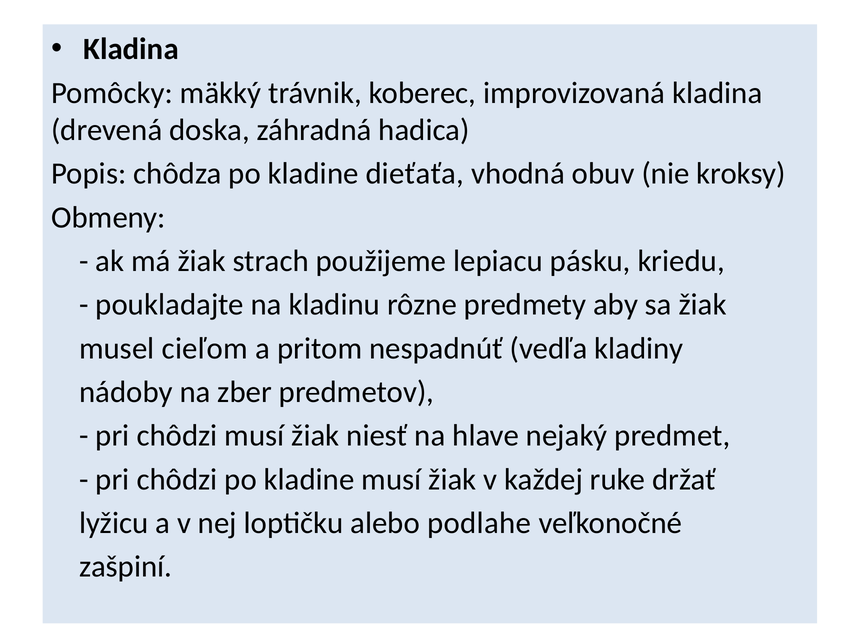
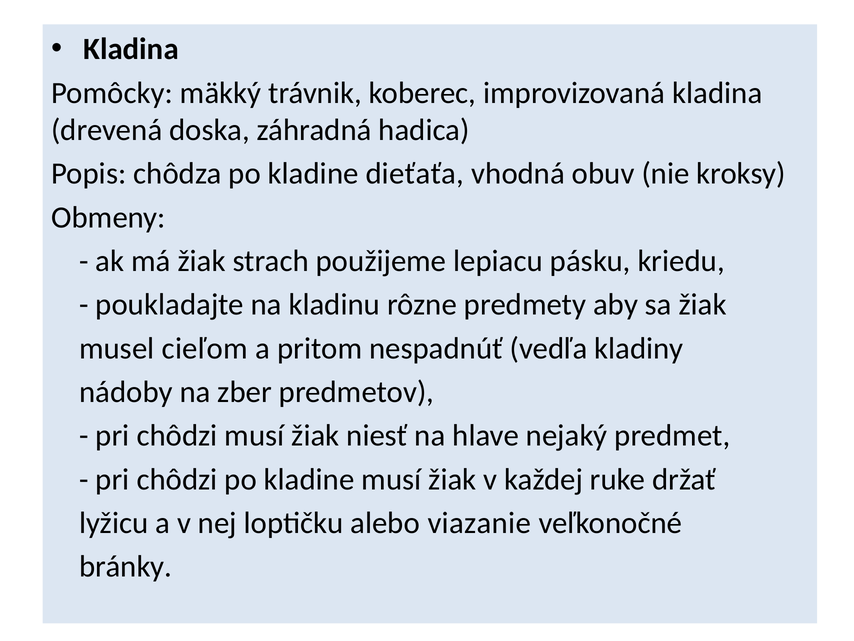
podlahe: podlahe -> viazanie
zašpiní: zašpiní -> bránky
